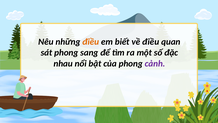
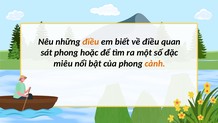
sang: sang -> hoặc
nhau: nhau -> miêu
cảnh colour: purple -> orange
